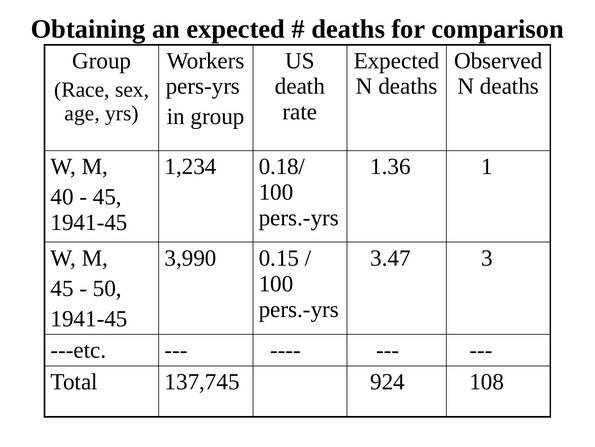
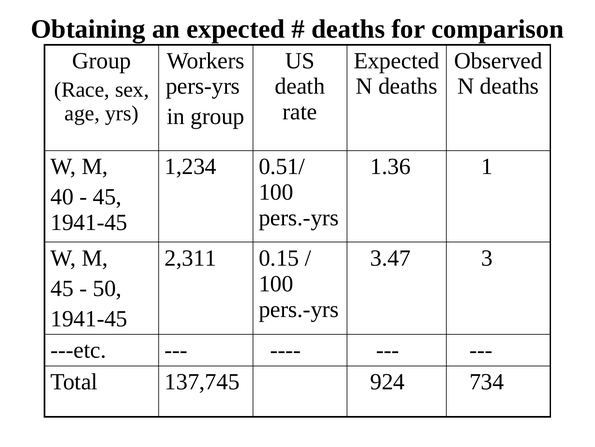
0.18/: 0.18/ -> 0.51/
3,990: 3,990 -> 2,311
108: 108 -> 734
